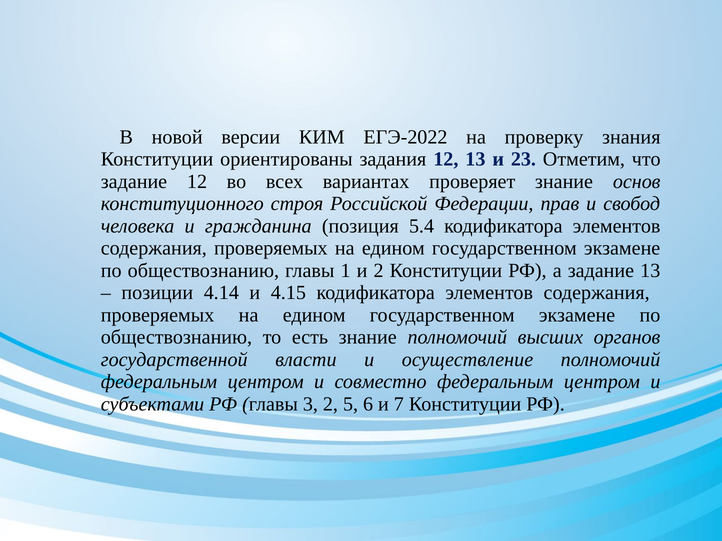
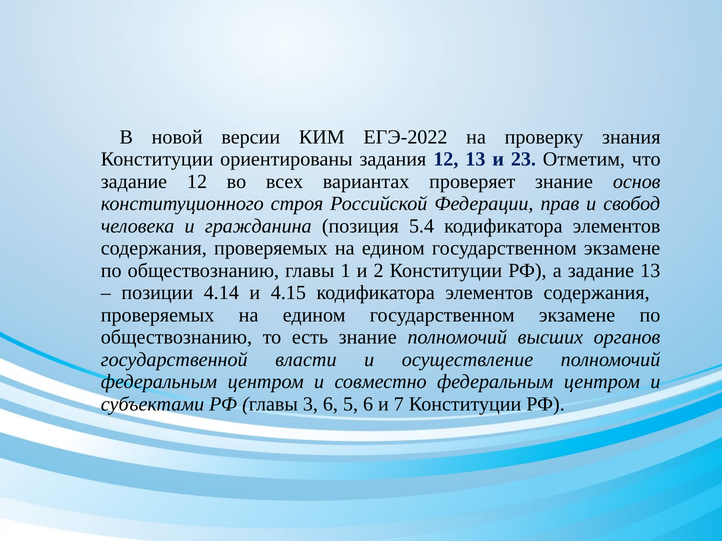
3 2: 2 -> 6
